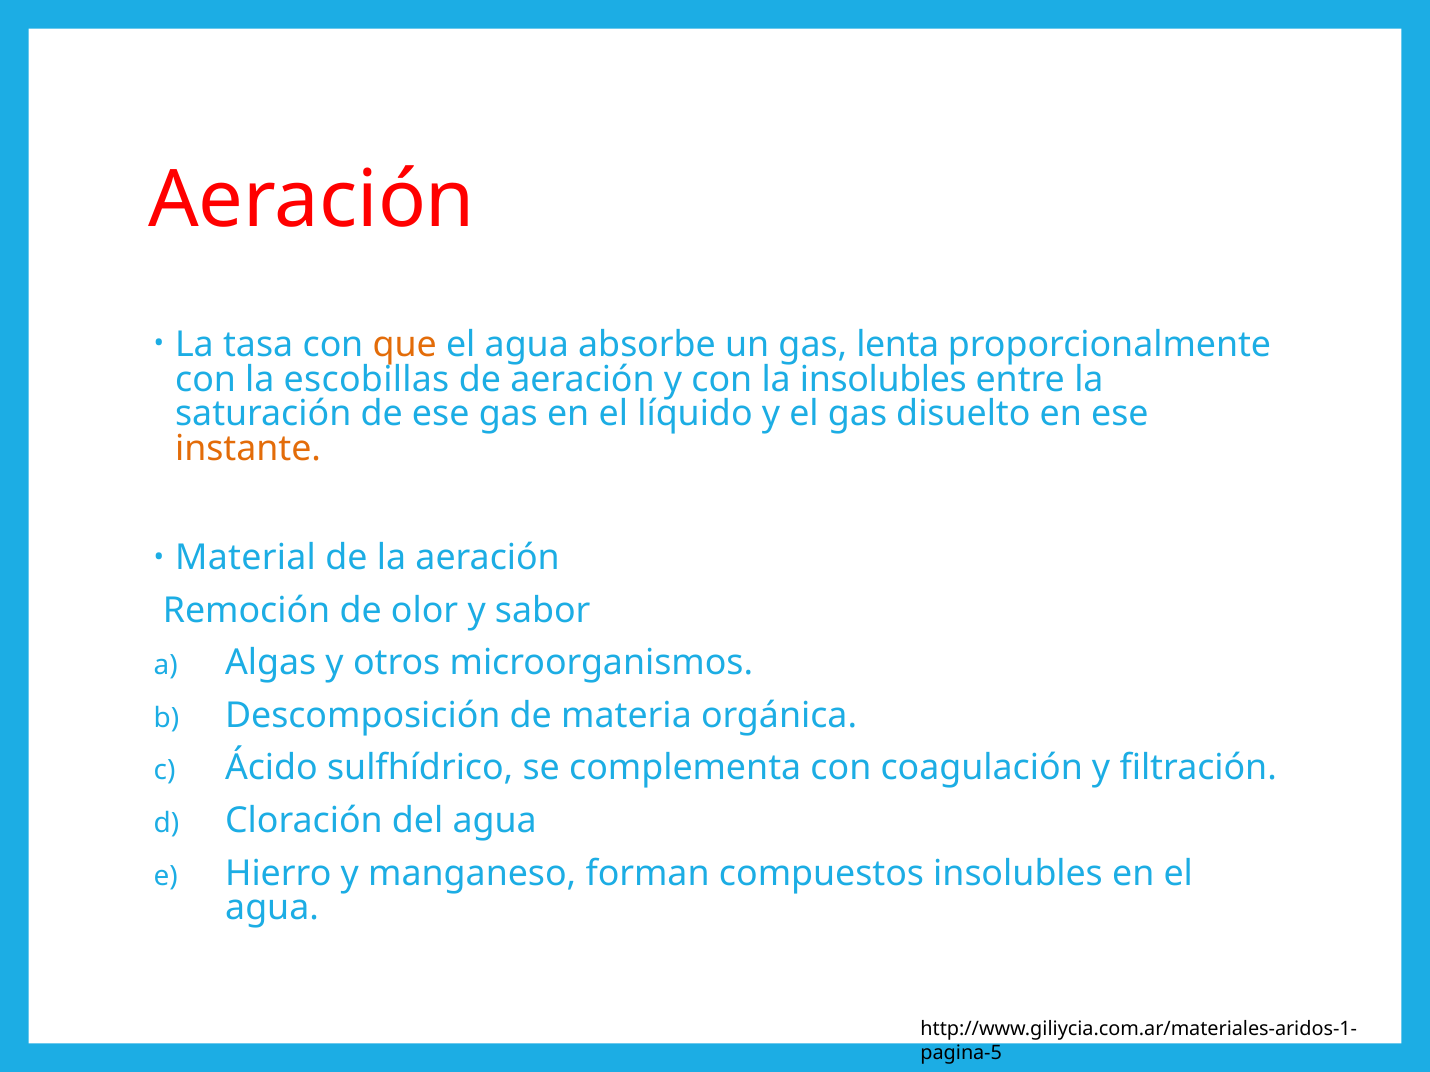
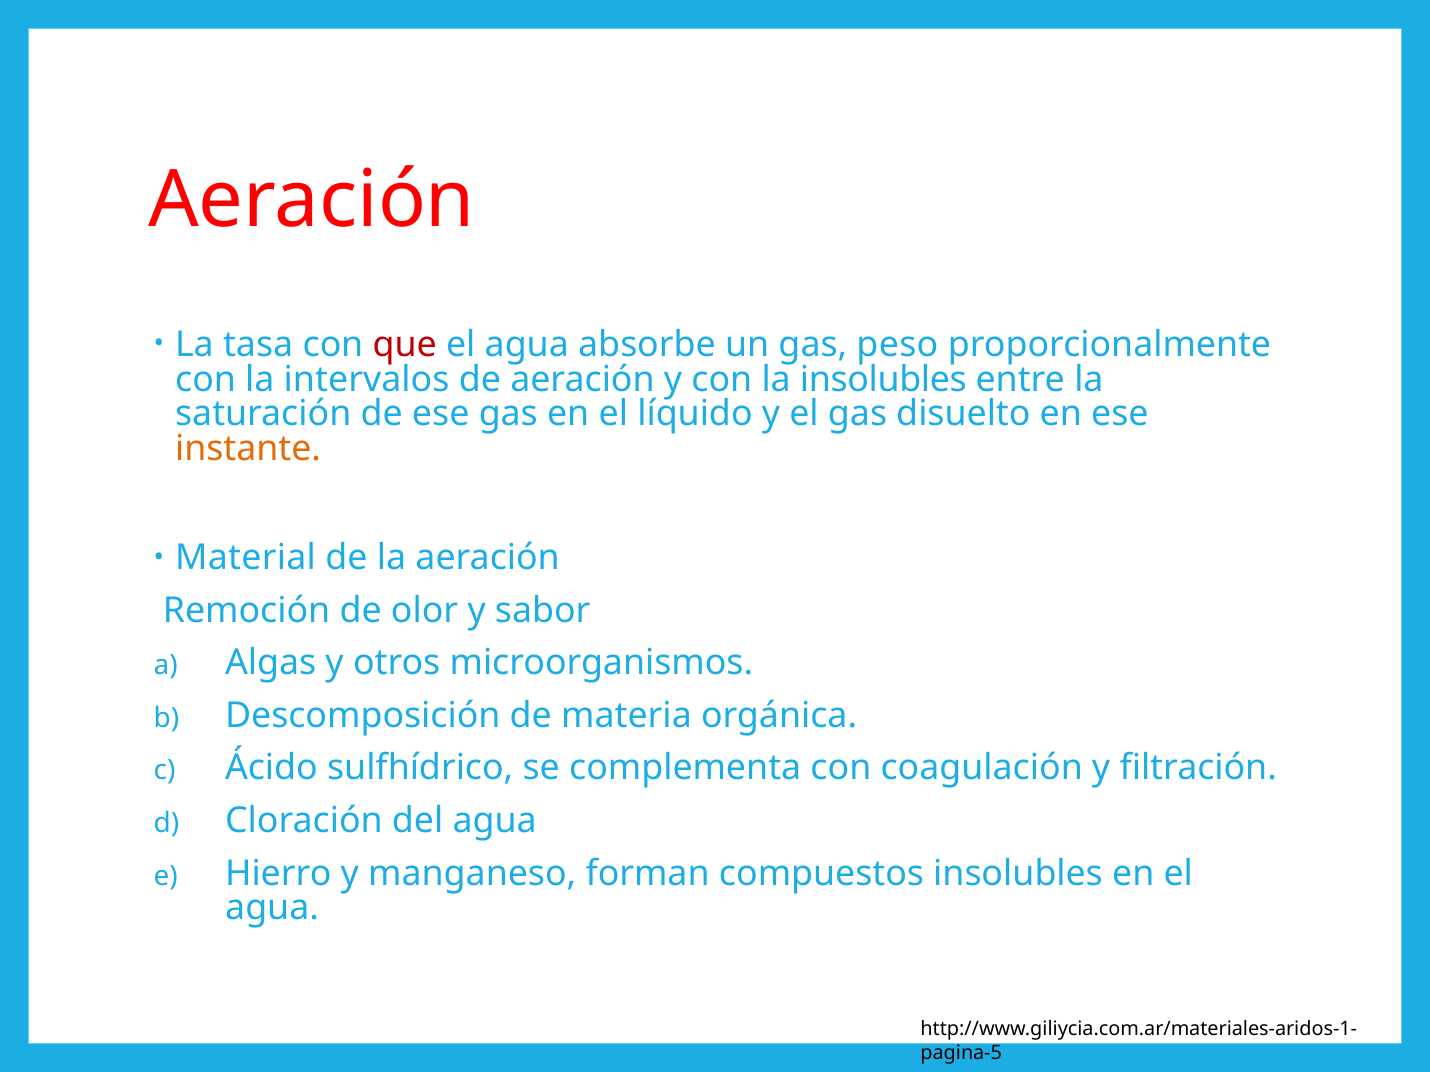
que colour: orange -> red
lenta: lenta -> peso
escobillas: escobillas -> intervalos
